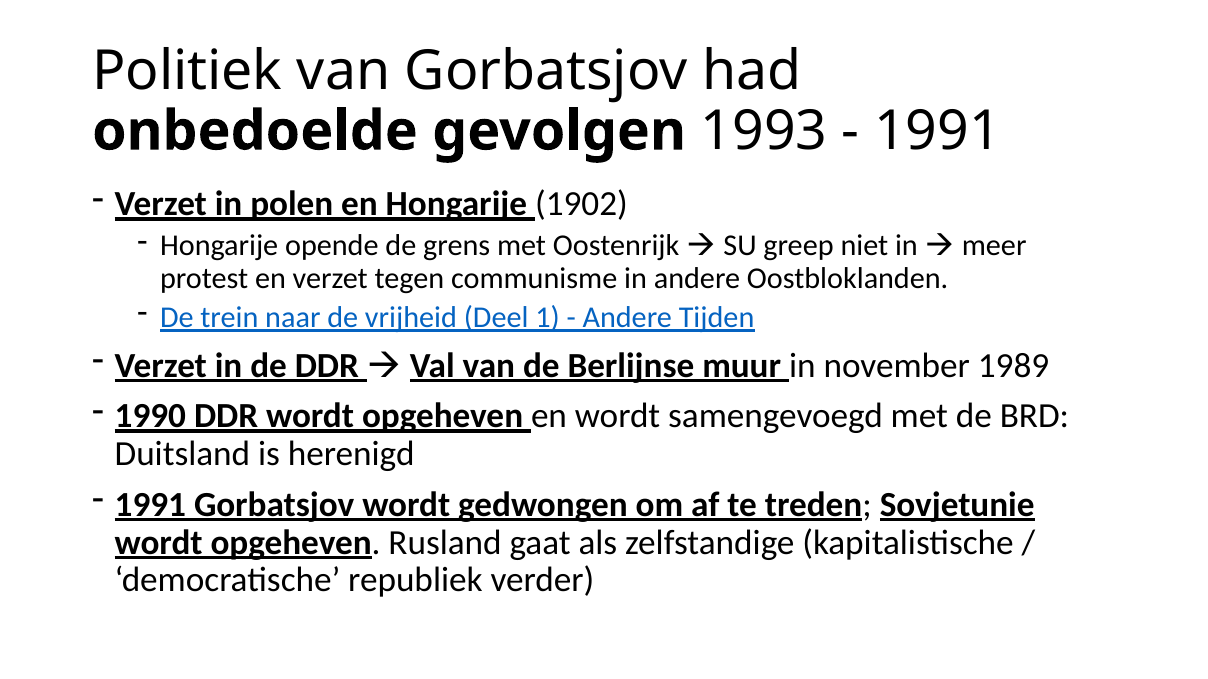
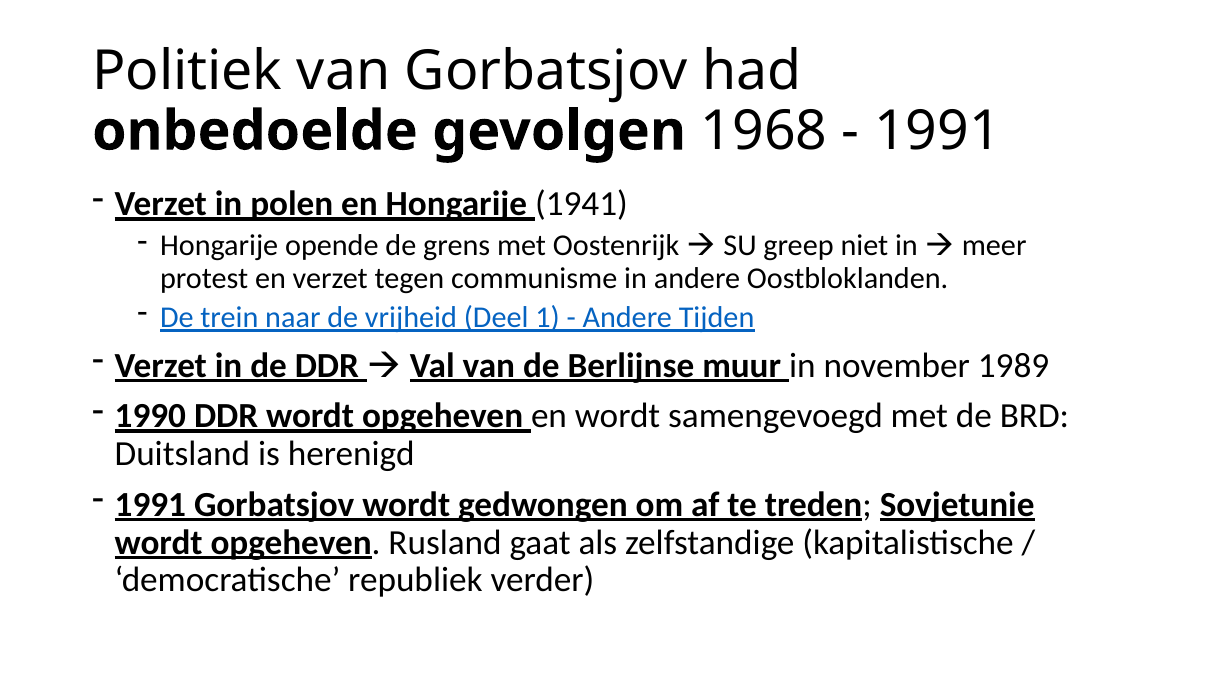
1993: 1993 -> 1968
1902: 1902 -> 1941
